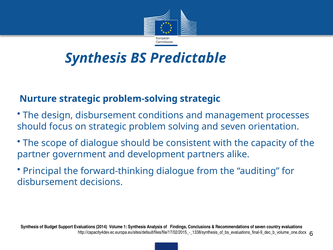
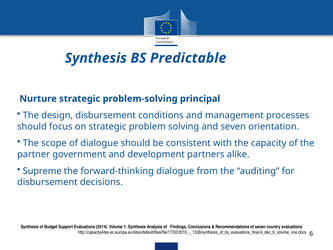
problem-solving strategic: strategic -> principal
Principal: Principal -> Supreme
